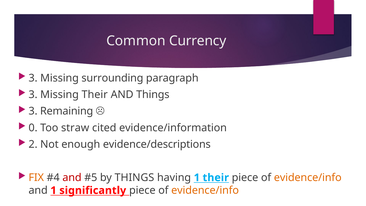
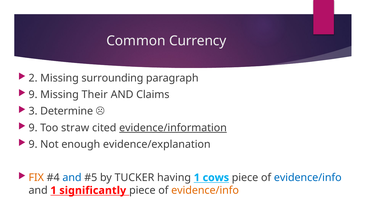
3 at (33, 78): 3 -> 2
3 at (33, 95): 3 -> 9
AND Things: Things -> Claims
Remaining: Remaining -> Determine
0 at (33, 128): 0 -> 9
evidence/information underline: none -> present
2 at (33, 144): 2 -> 9
evidence/descriptions: evidence/descriptions -> evidence/explanation
and at (72, 178) colour: red -> blue
by THINGS: THINGS -> TUCKER
1 their: their -> cows
evidence/info at (308, 178) colour: orange -> blue
